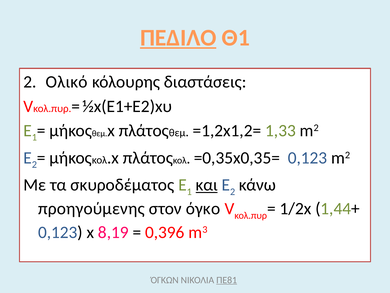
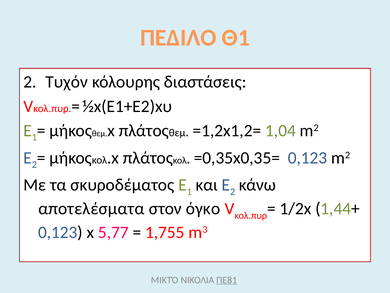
ΠΕΔΙΛΟ underline: present -> none
Ολικό: Ολικό -> Τυχόν
1,33: 1,33 -> 1,04
και underline: present -> none
προηγούμενης: προηγούμενης -> αποτελέσματα
8,19: 8,19 -> 5,77
0,396: 0,396 -> 1,755
ΌΓΚΩΝ: ΌΓΚΩΝ -> ΜΙΚΤΌ
